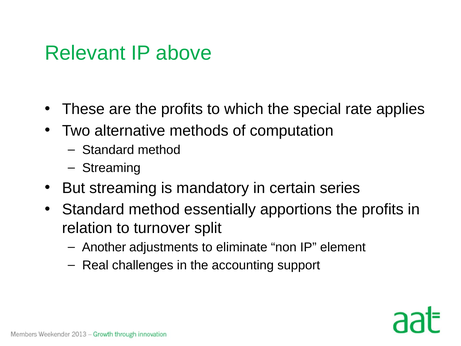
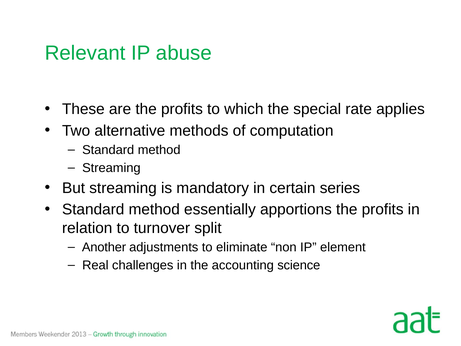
above: above -> abuse
support: support -> science
